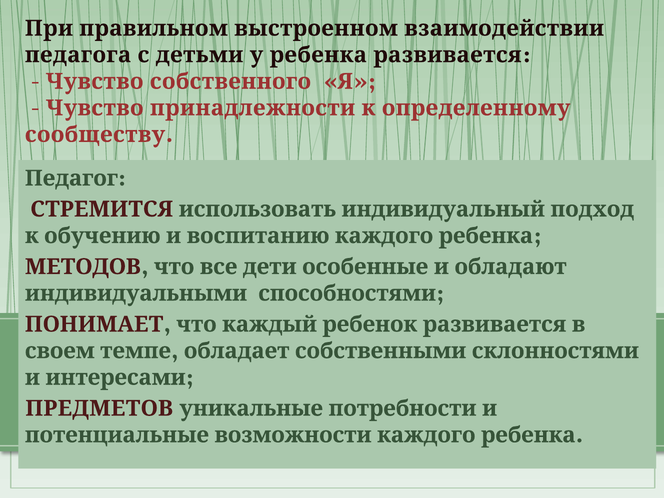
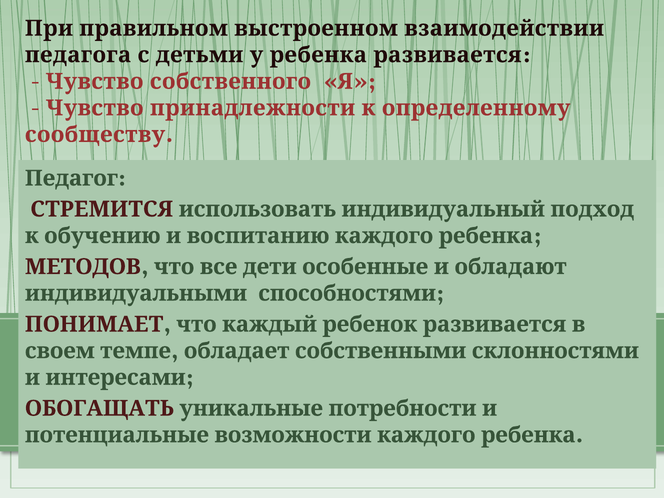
ПРЕДМЕТОВ: ПРЕДМЕТОВ -> ОБОГАЩАТЬ
